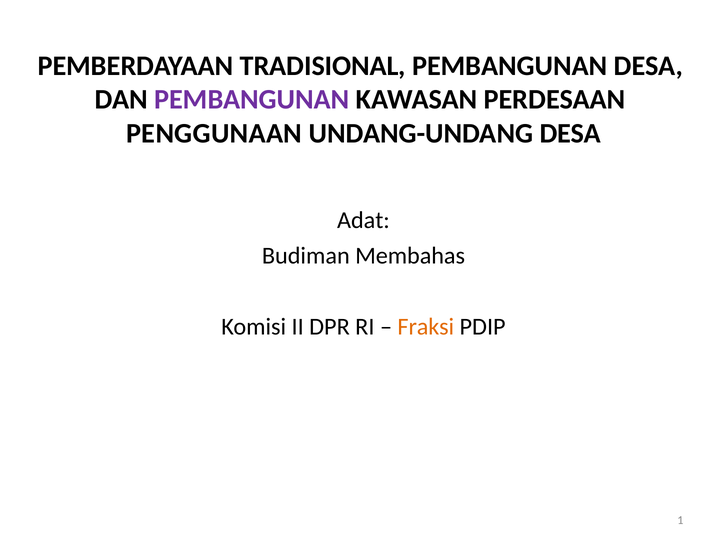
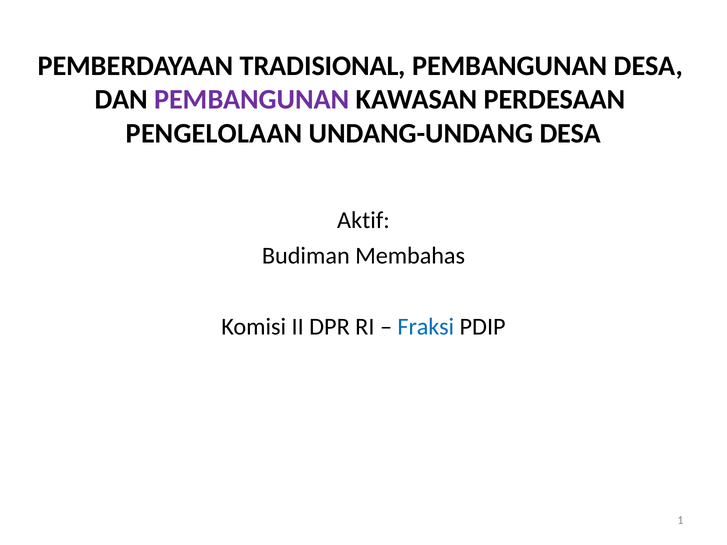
PENGGUNAAN: PENGGUNAAN -> PENGELOLAAN
Adat: Adat -> Aktif
Fraksi colour: orange -> blue
